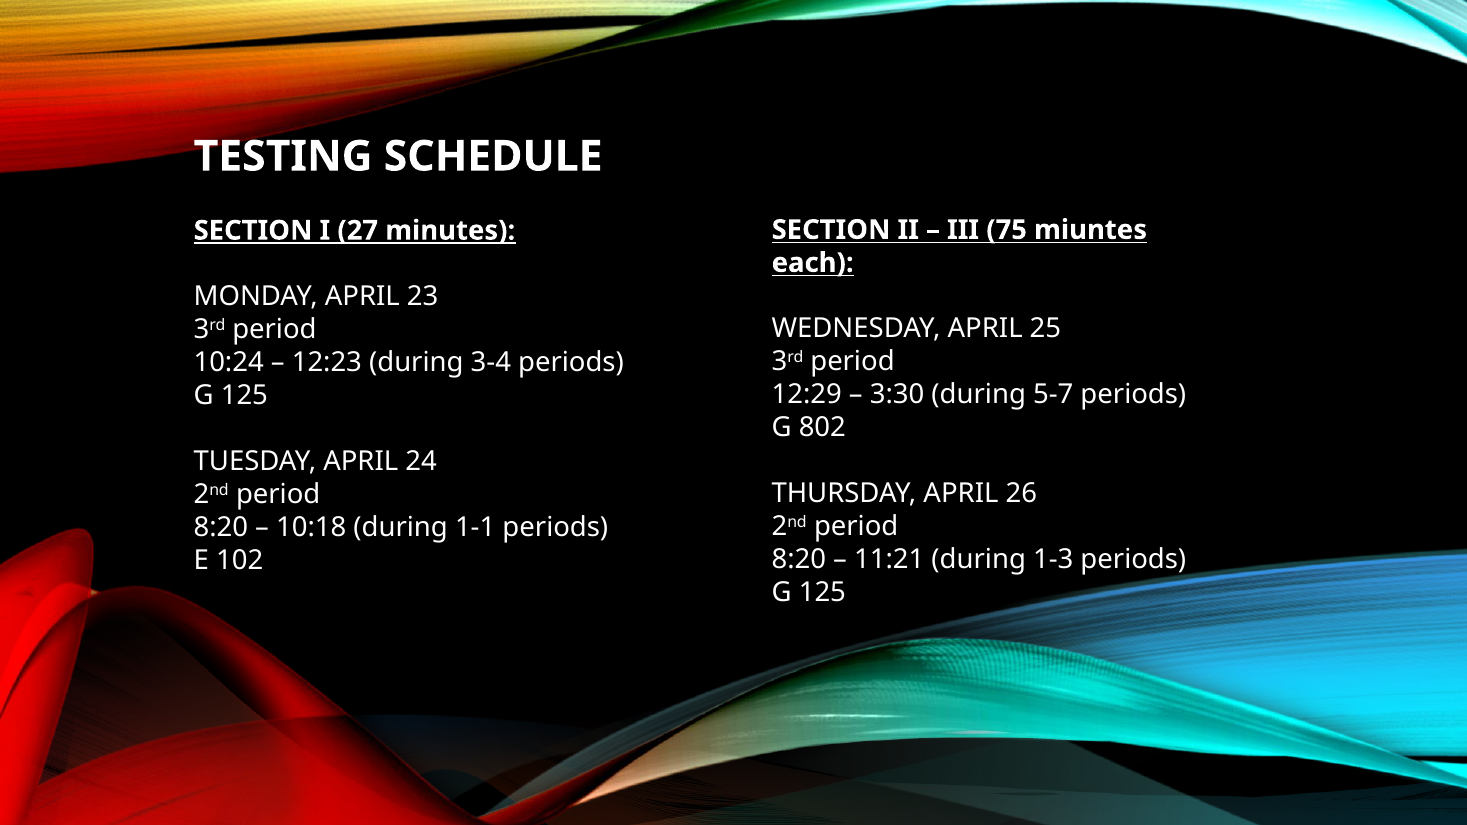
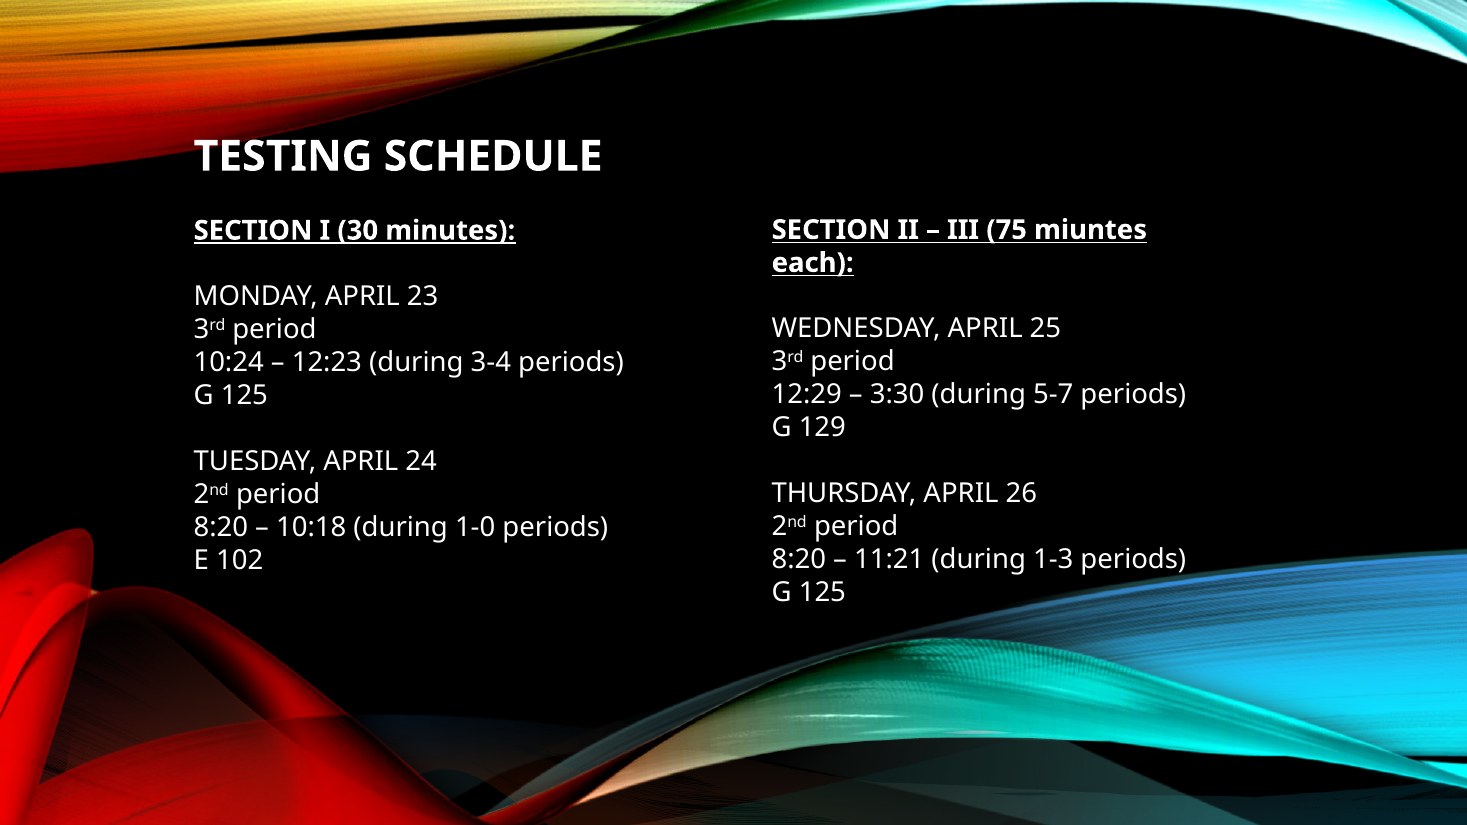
27: 27 -> 30
802: 802 -> 129
1-1: 1-1 -> 1-0
